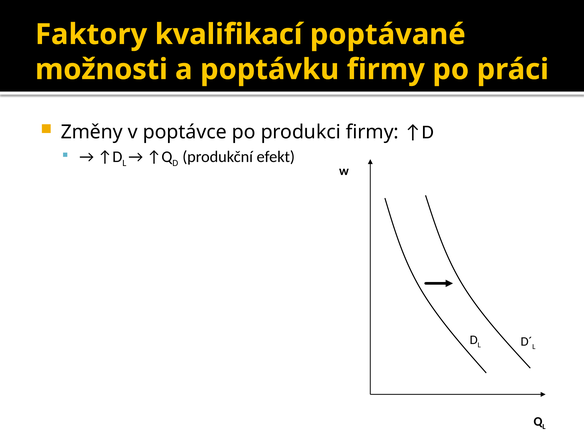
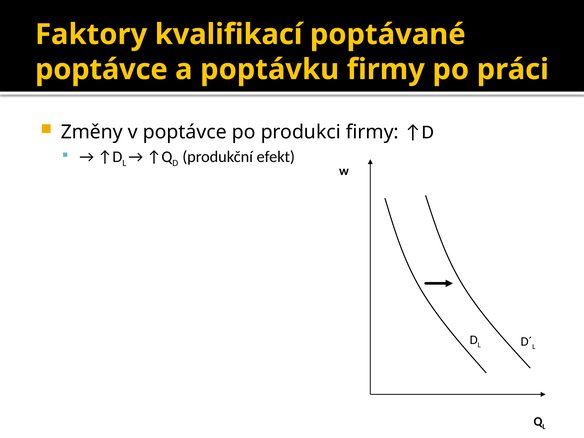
možnosti at (101, 69): možnosti -> poptávce
